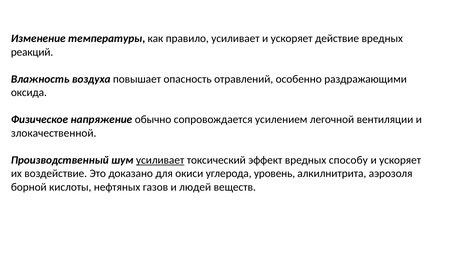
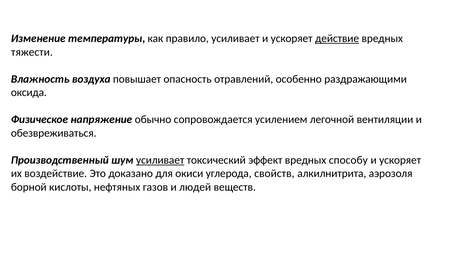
действие underline: none -> present
реакций: реакций -> тяжести
злокачественной: злокачественной -> обезвреживаться
уровень: уровень -> свойств
